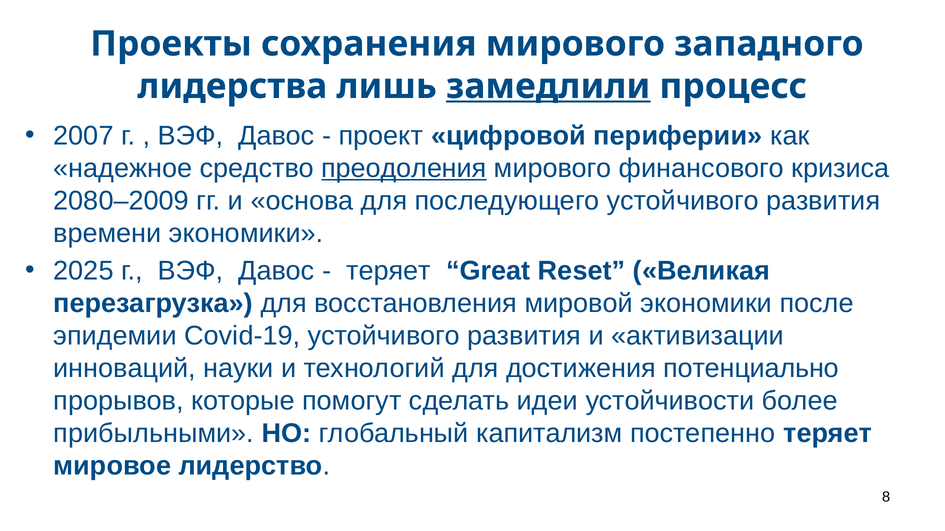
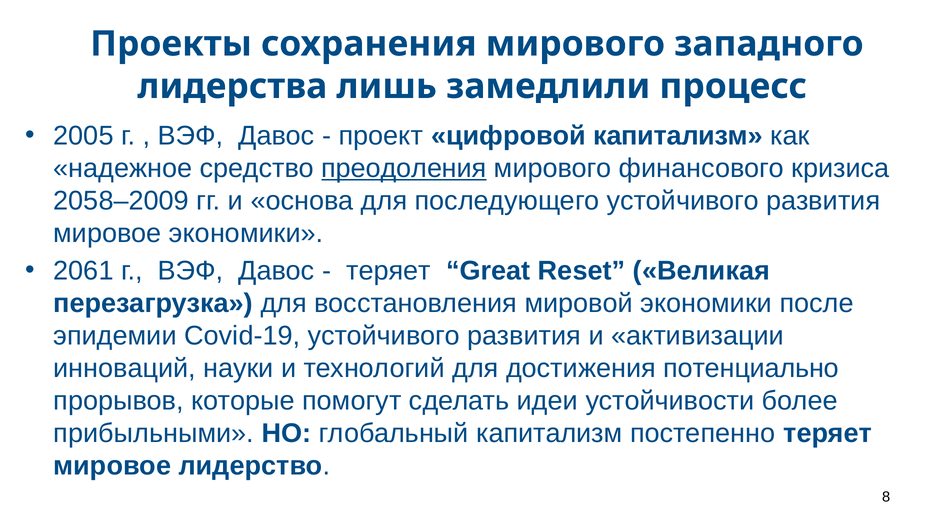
замедлили underline: present -> none
2007: 2007 -> 2005
цифровой периферии: периферии -> капитализм
2080–2009: 2080–2009 -> 2058–2009
времени at (107, 233): времени -> мировое
2025: 2025 -> 2061
